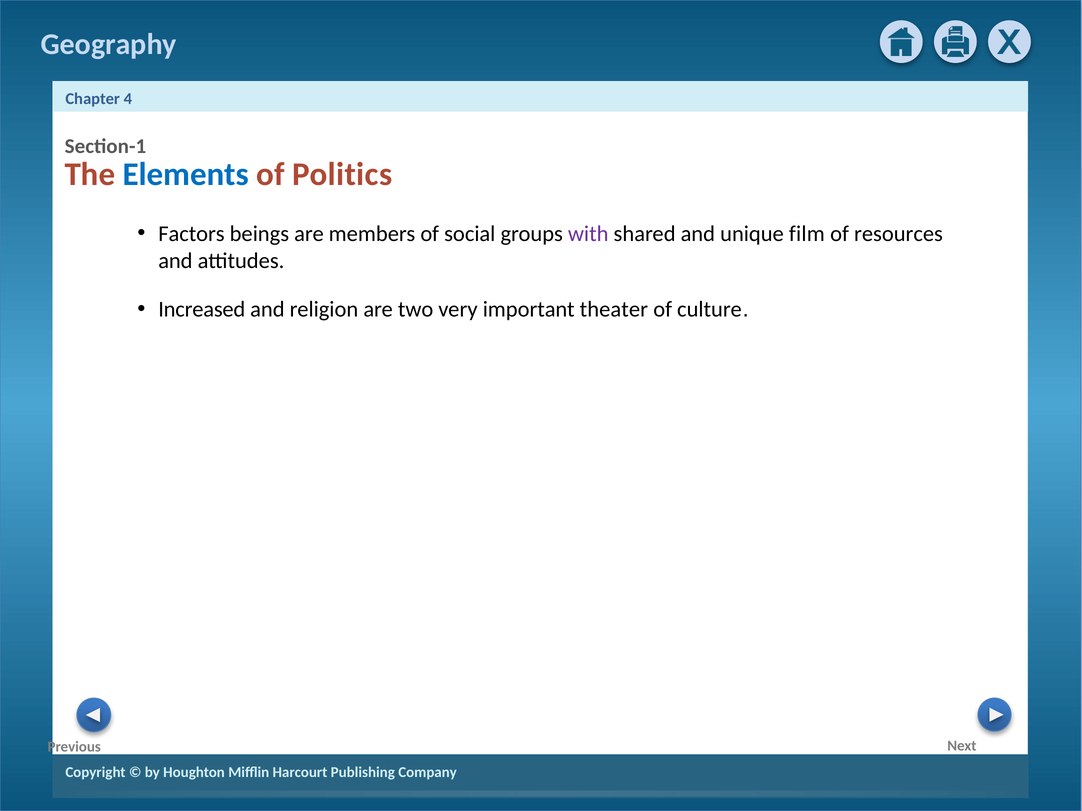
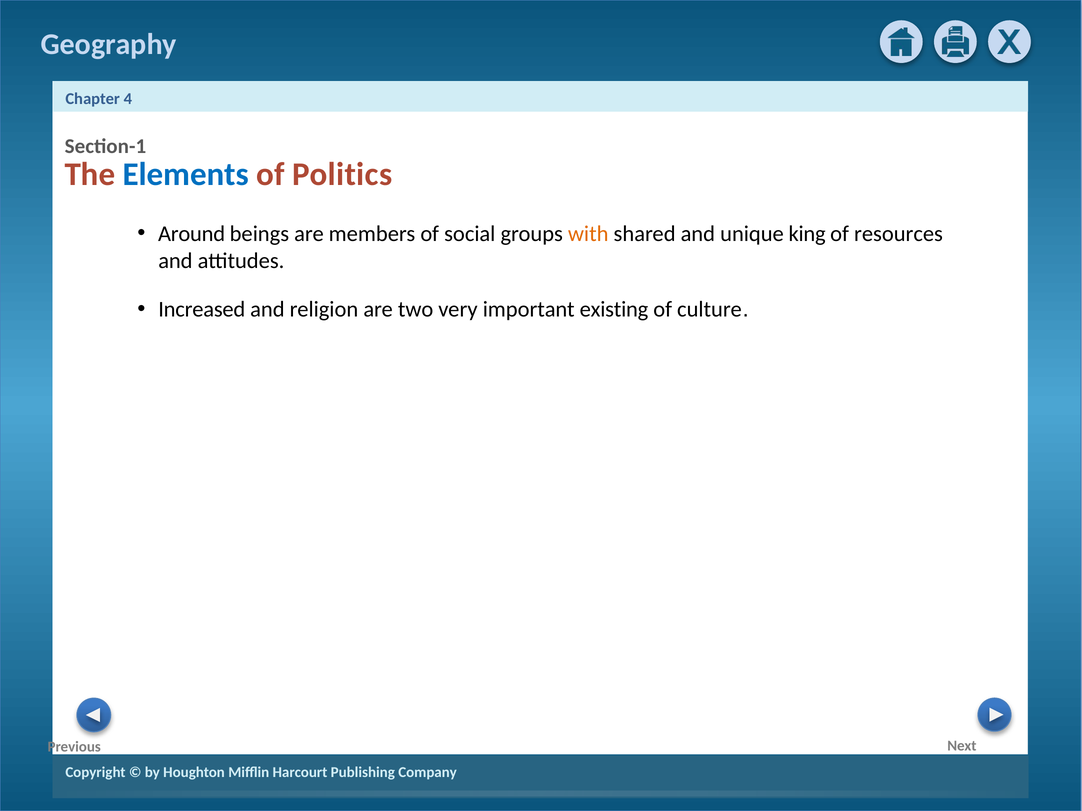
Factors: Factors -> Around
with colour: purple -> orange
film: film -> king
theater: theater -> existing
